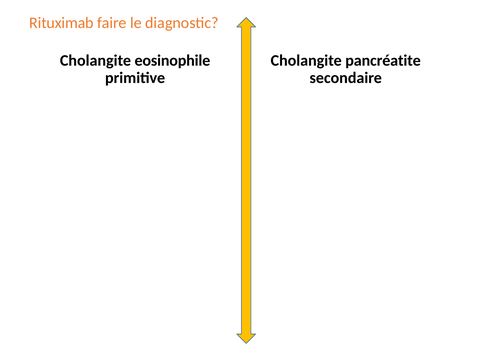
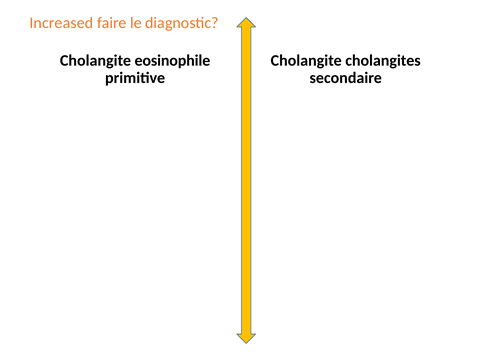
Rituximab: Rituximab -> Increased
pancréatite: pancréatite -> cholangites
